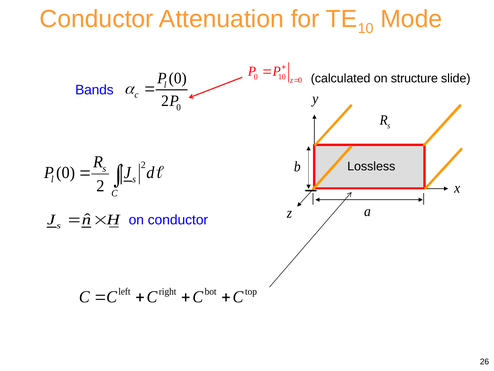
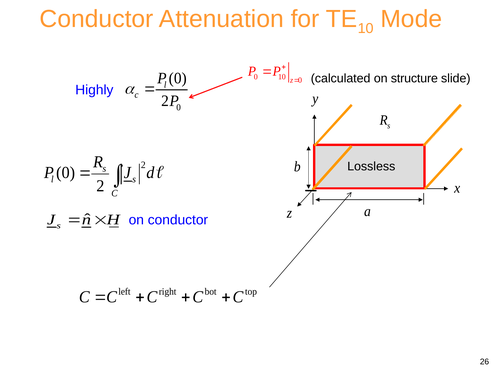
Bands: Bands -> Highly
